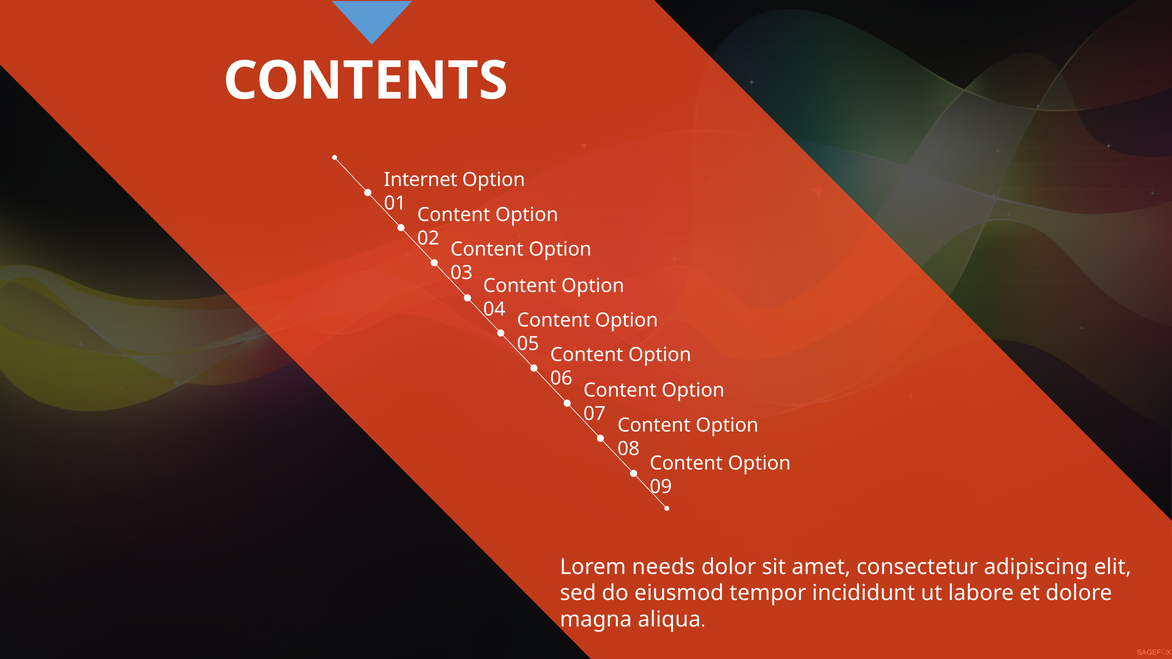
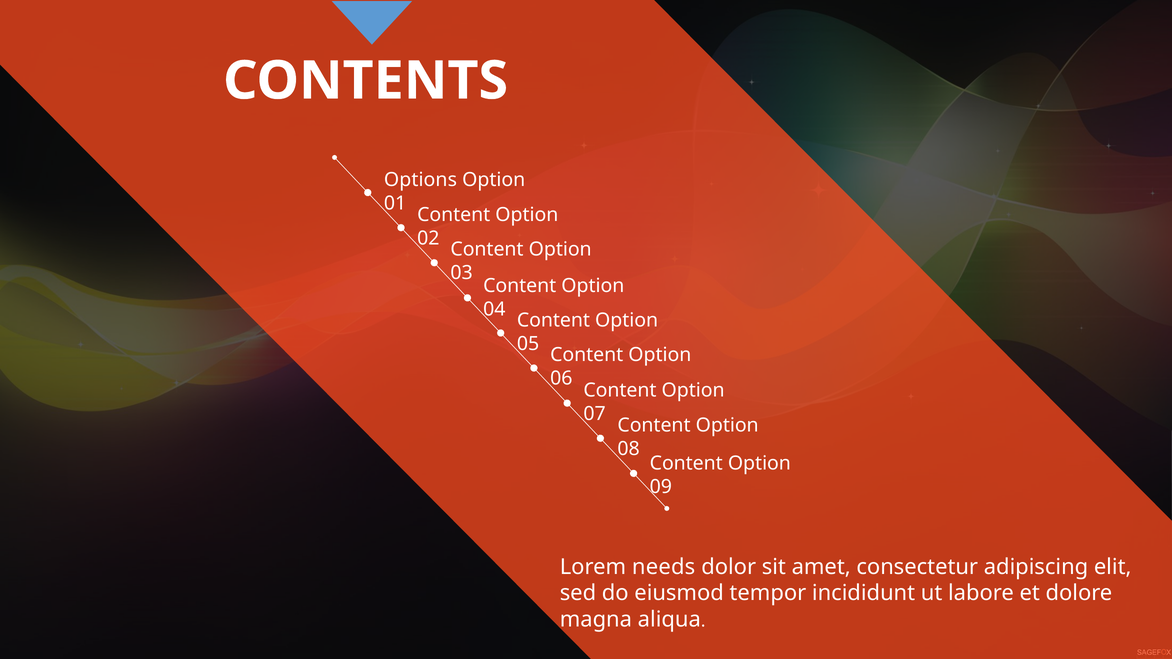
Internet: Internet -> Options
